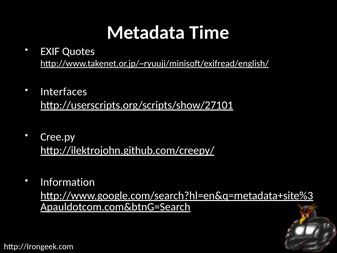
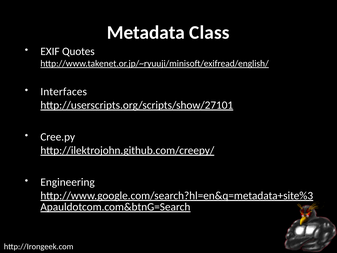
Time: Time -> Class
Information: Information -> Engineering
